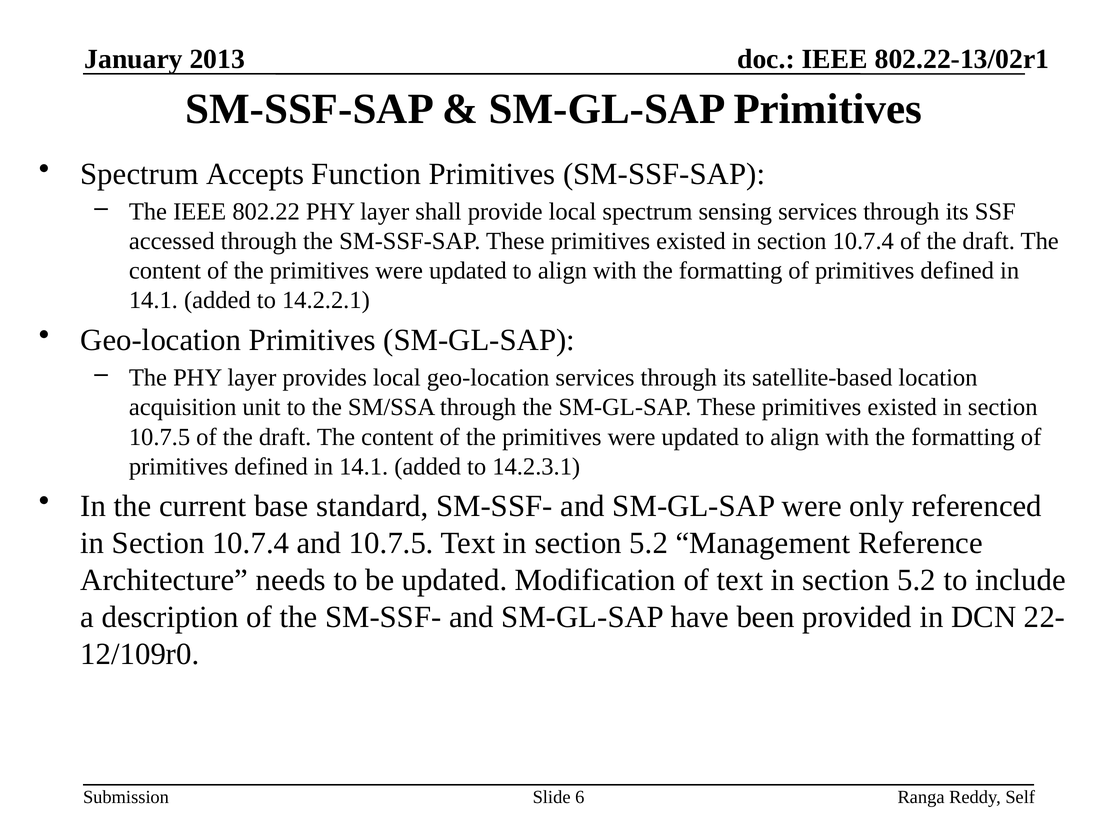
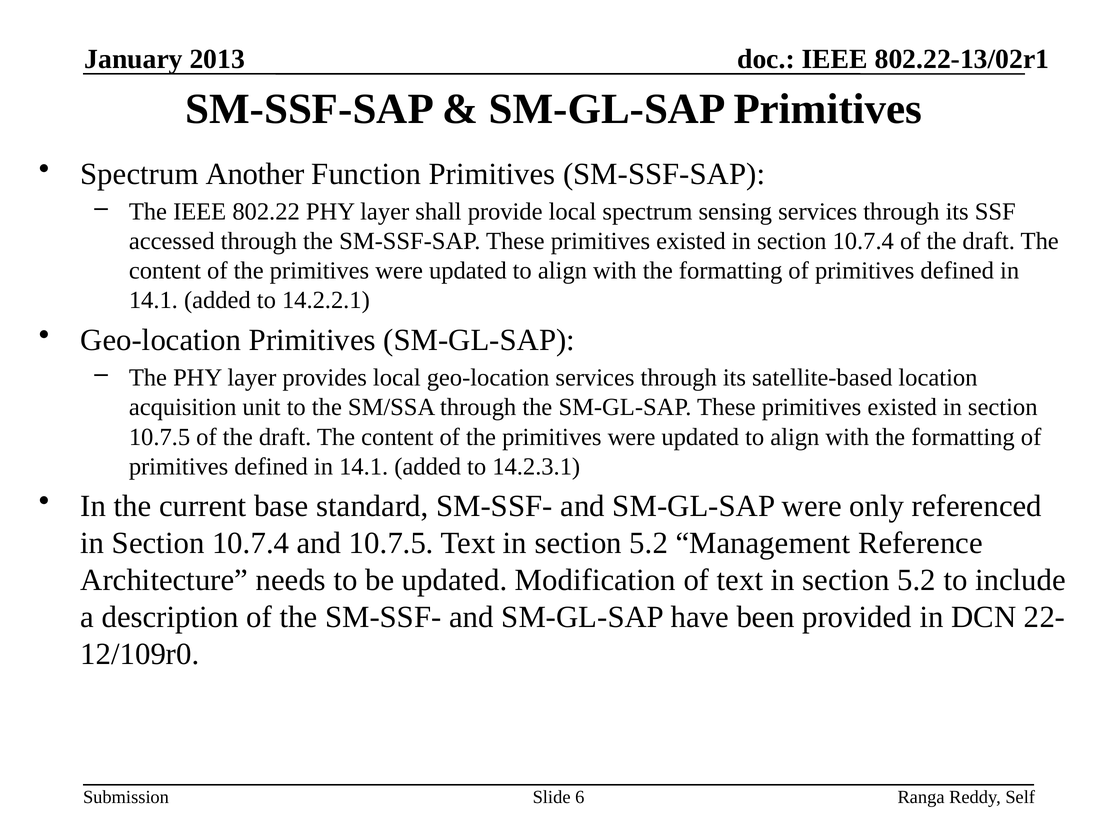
Accepts: Accepts -> Another
